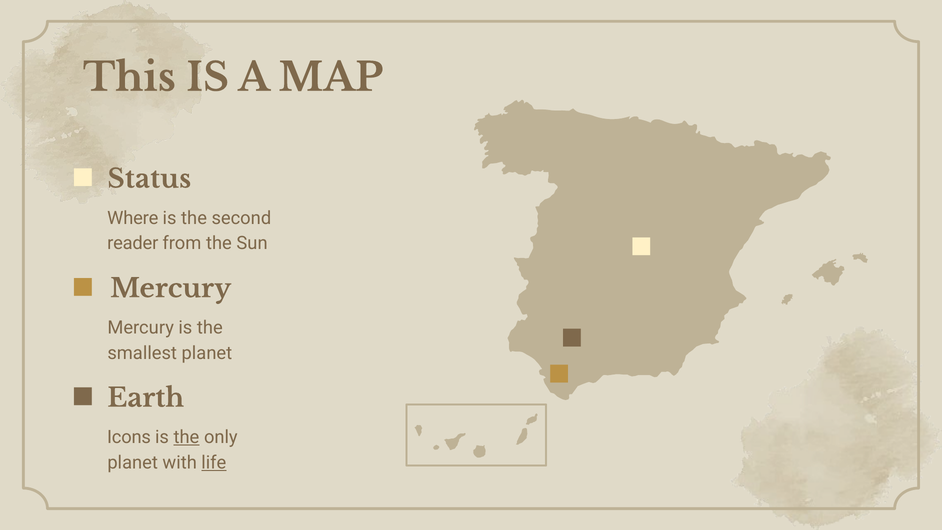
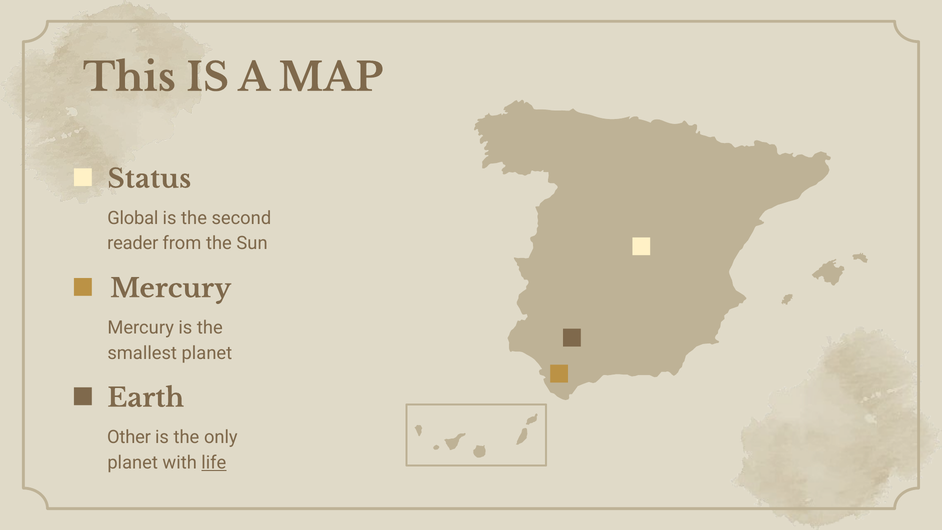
Where: Where -> Global
Icons: Icons -> Other
the at (186, 437) underline: present -> none
